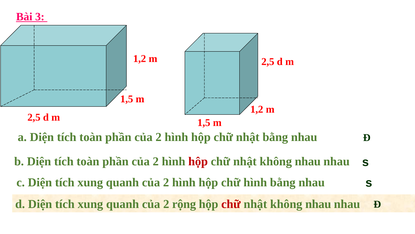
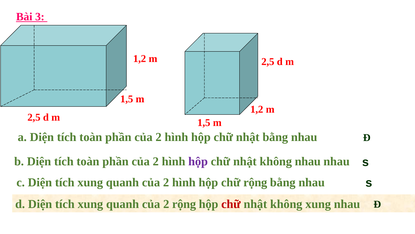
hộp at (198, 161) colour: red -> purple
chữ hình: hình -> rộng
nhau at (318, 204): nhau -> xung
